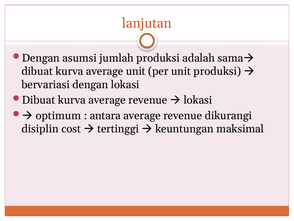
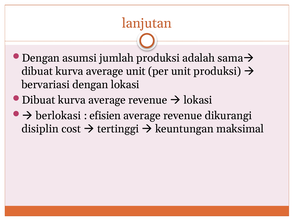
optimum: optimum -> berlokasi
antara: antara -> efisien
